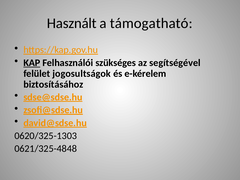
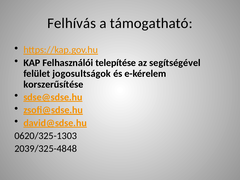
Használt: Használt -> Felhívás
KAP underline: present -> none
szükséges: szükséges -> telepítése
biztosításához: biztosításához -> korszerűsítése
0621/325-4848: 0621/325-4848 -> 2039/325-4848
